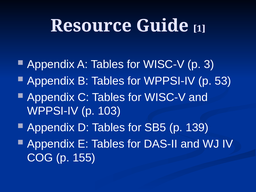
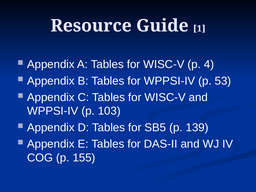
3: 3 -> 4
